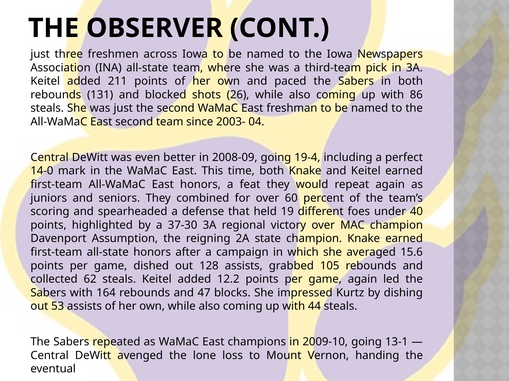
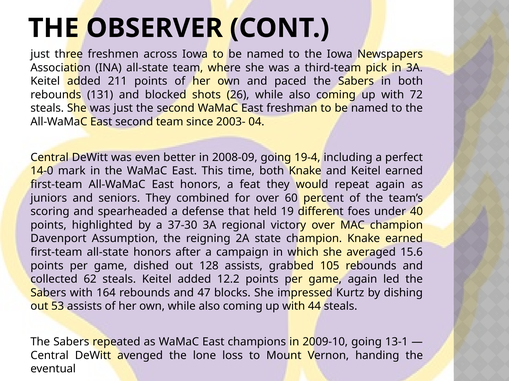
86: 86 -> 72
